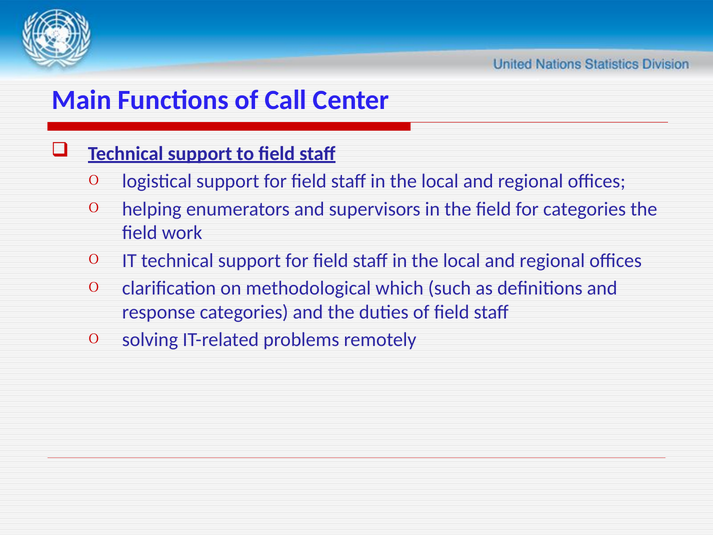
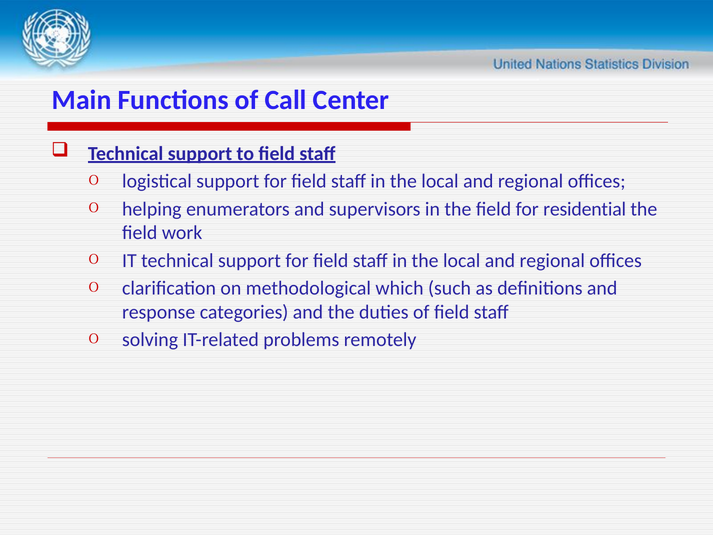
for categories: categories -> residential
